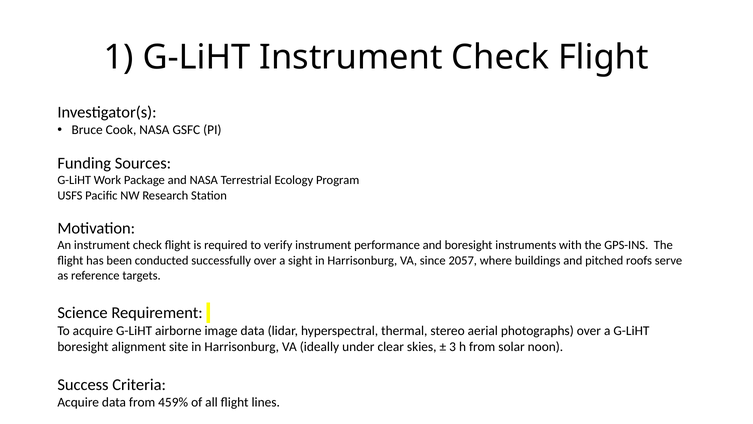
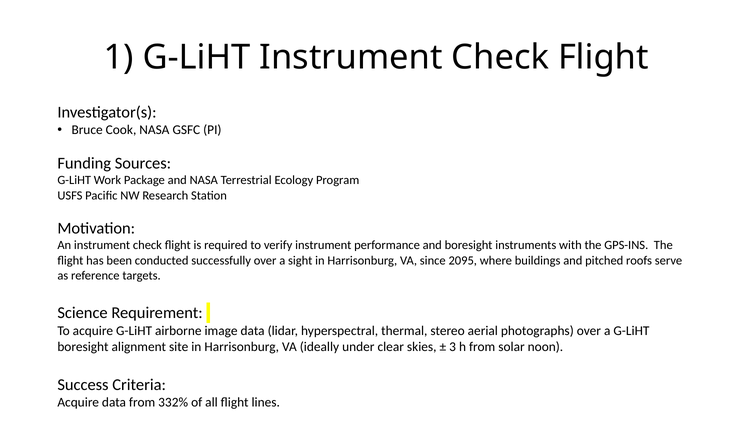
2057: 2057 -> 2095
459%: 459% -> 332%
